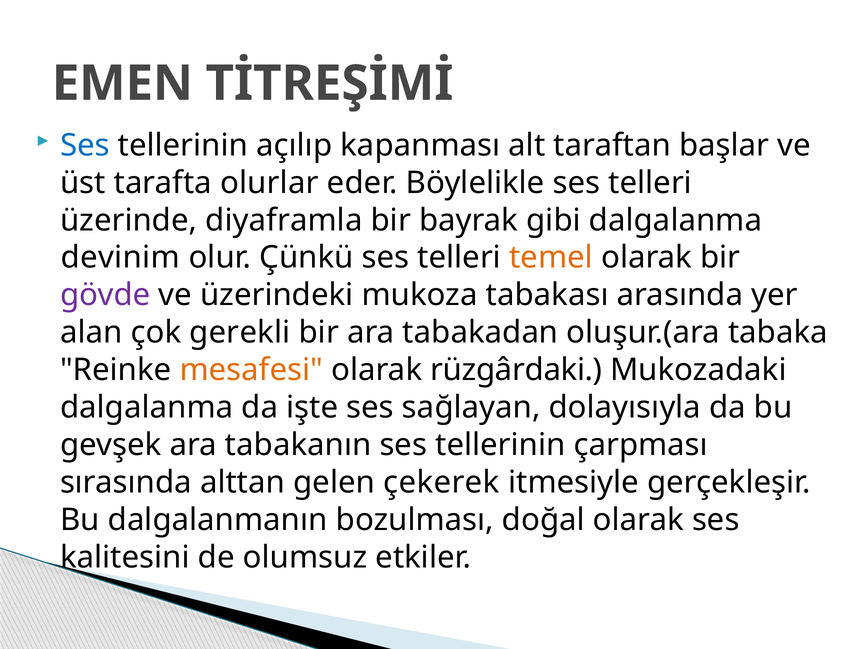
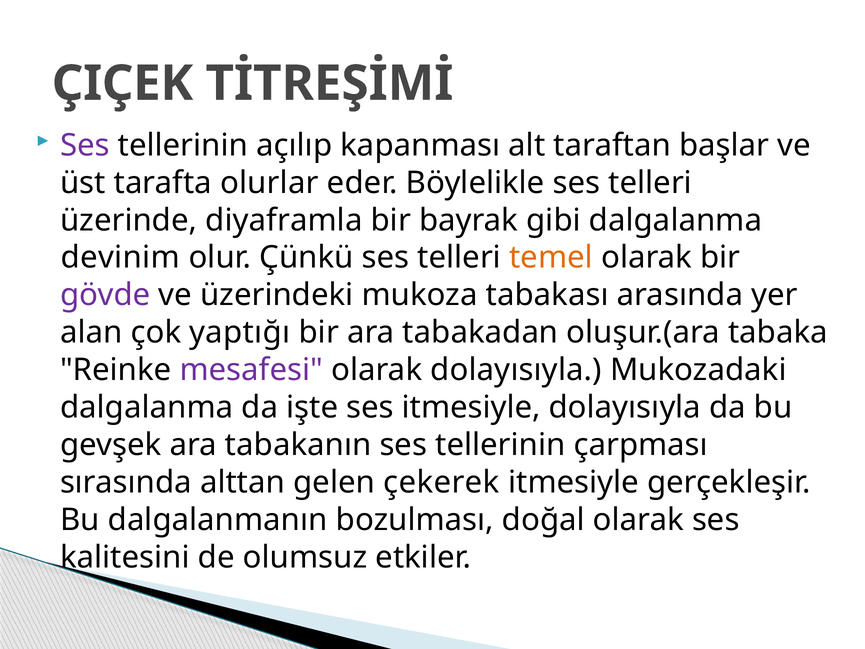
EMEN: EMEN -> ÇIÇEK
Ses at (85, 145) colour: blue -> purple
gerekli: gerekli -> yaptığı
mesafesi colour: orange -> purple
olarak rüzgârdaki: rüzgârdaki -> dolayısıyla
ses sağlayan: sağlayan -> itmesiyle
